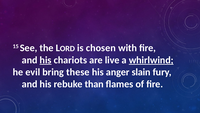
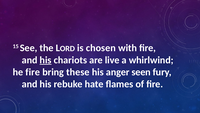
whirlwind underline: present -> none
he evil: evil -> fire
slain: slain -> seen
than: than -> hate
